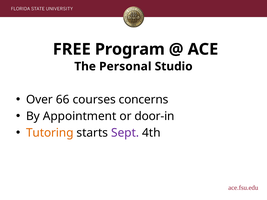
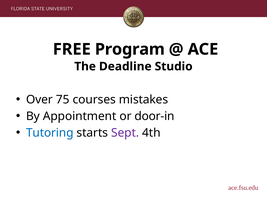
Personal: Personal -> Deadline
66: 66 -> 75
concerns: concerns -> mistakes
Tutoring colour: orange -> blue
